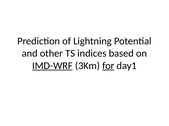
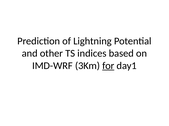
IMD-WRF underline: present -> none
